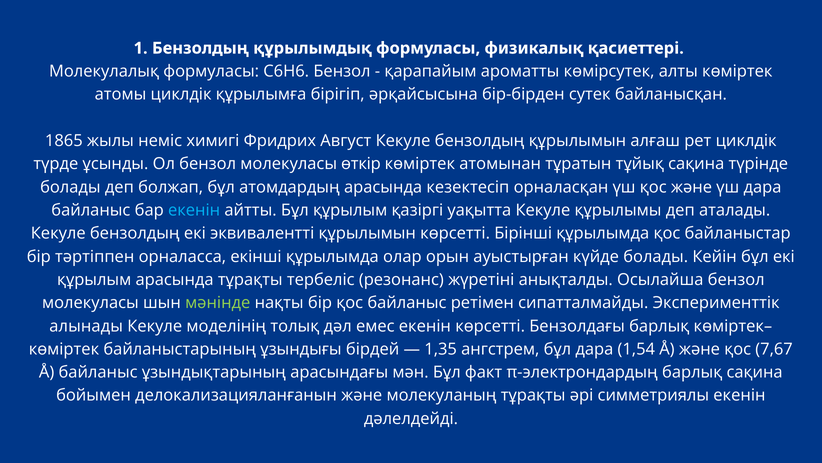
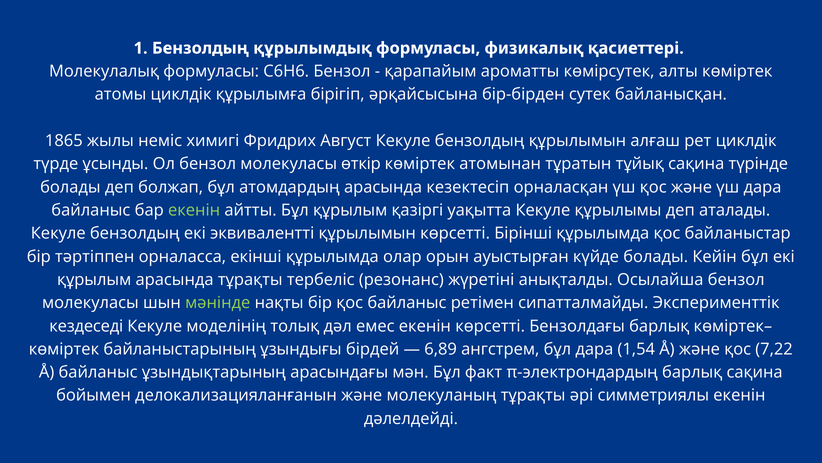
екенін at (194, 210) colour: light blue -> light green
алынады: алынады -> кездеседі
1,35: 1,35 -> 6,89
7,67: 7,67 -> 7,22
